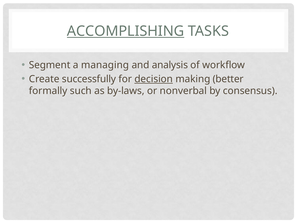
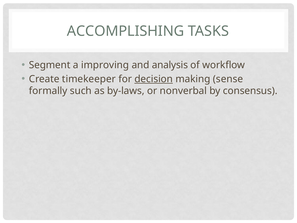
ACCOMPLISHING underline: present -> none
managing: managing -> improving
successfully: successfully -> timekeeper
better: better -> sense
